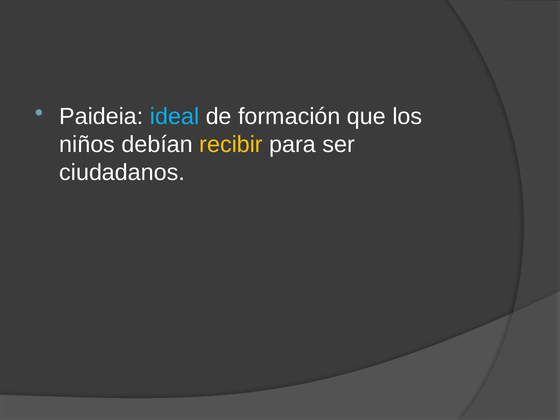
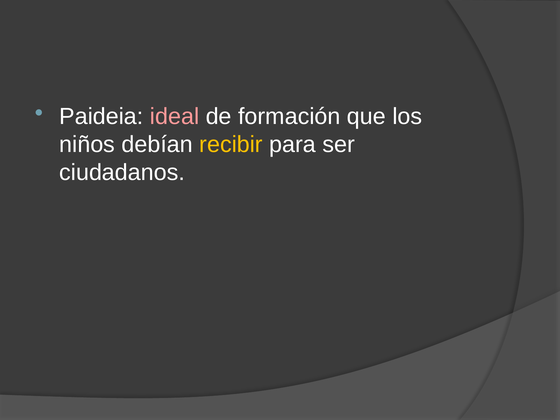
ideal colour: light blue -> pink
